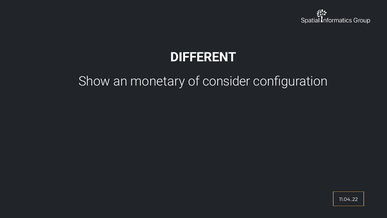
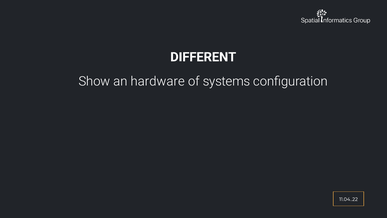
monetary: monetary -> hardware
consider: consider -> systems
